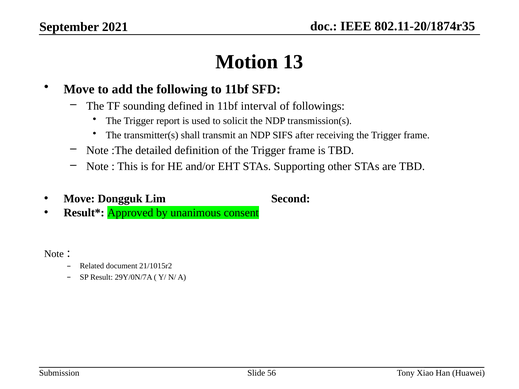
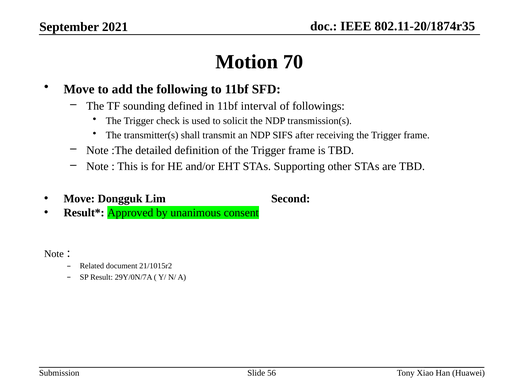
13: 13 -> 70
report: report -> check
